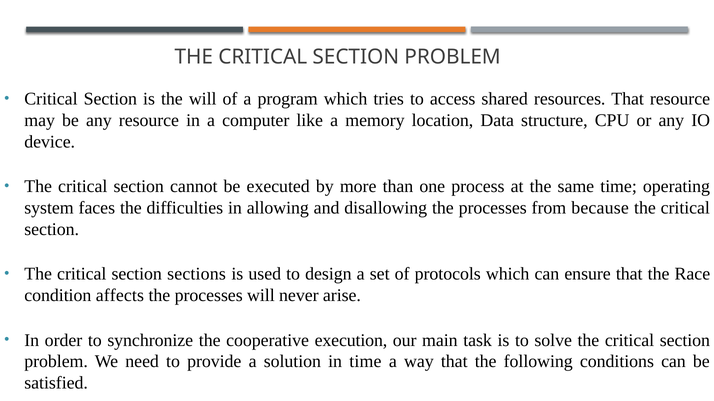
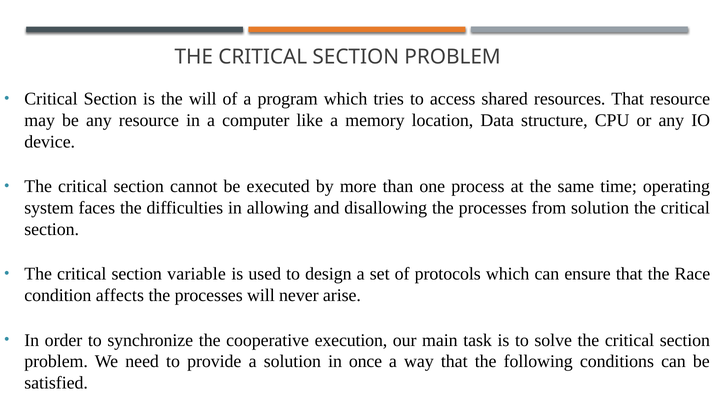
from because: because -> solution
sections: sections -> variable
in time: time -> once
